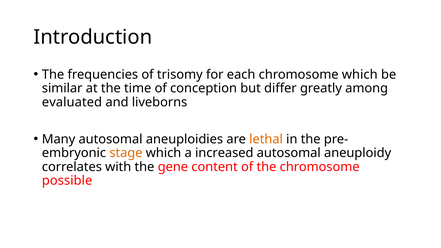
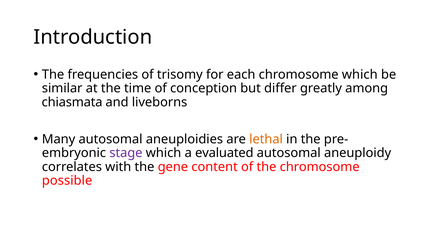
evaluated: evaluated -> chiasmata
stage colour: orange -> purple
increased: increased -> evaluated
